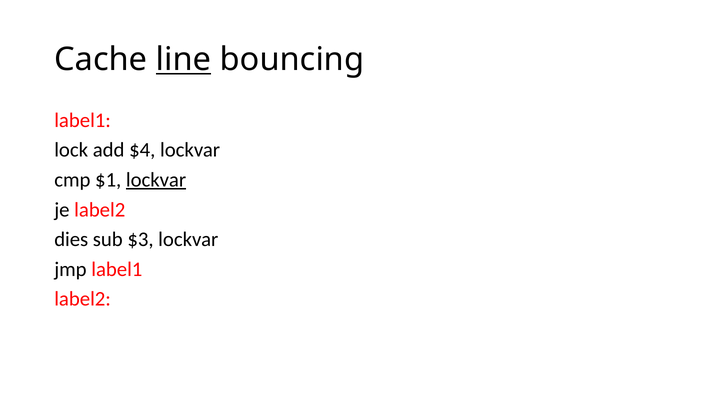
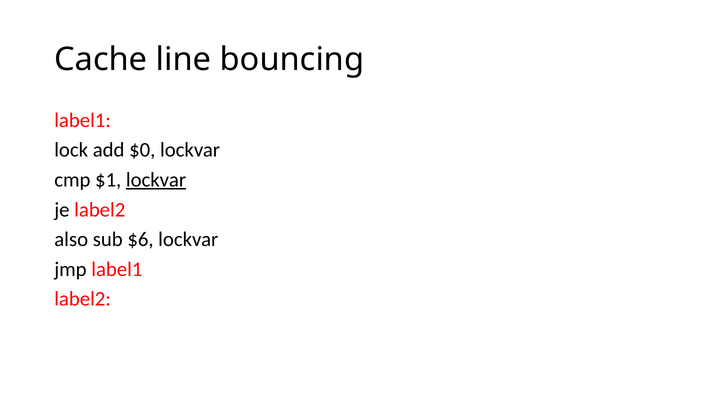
line underline: present -> none
$4: $4 -> $0
dies: dies -> also
$3: $3 -> $6
